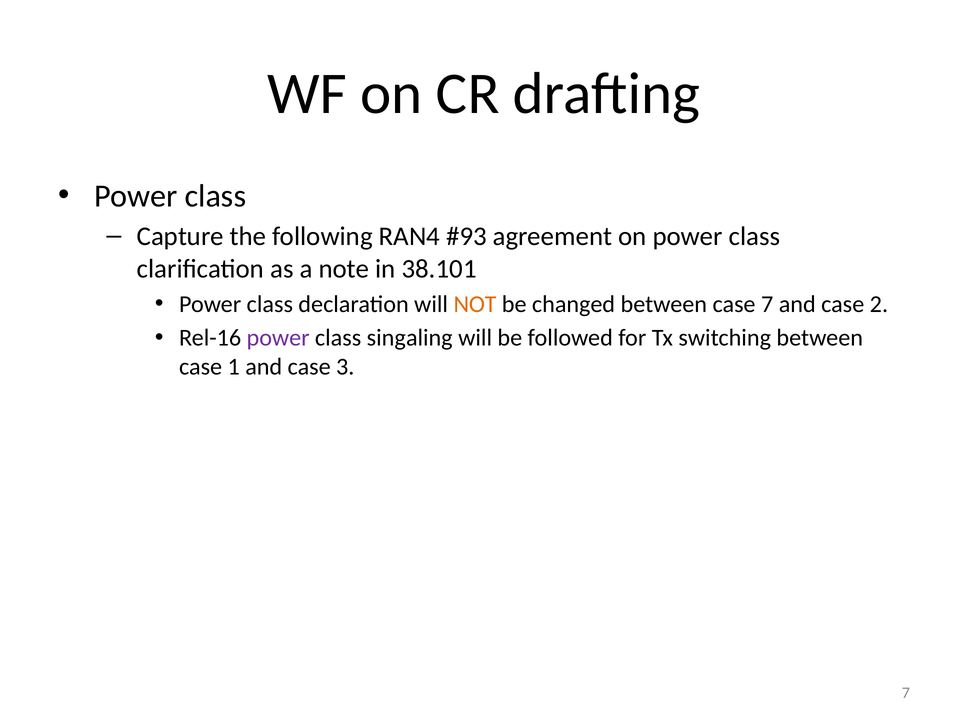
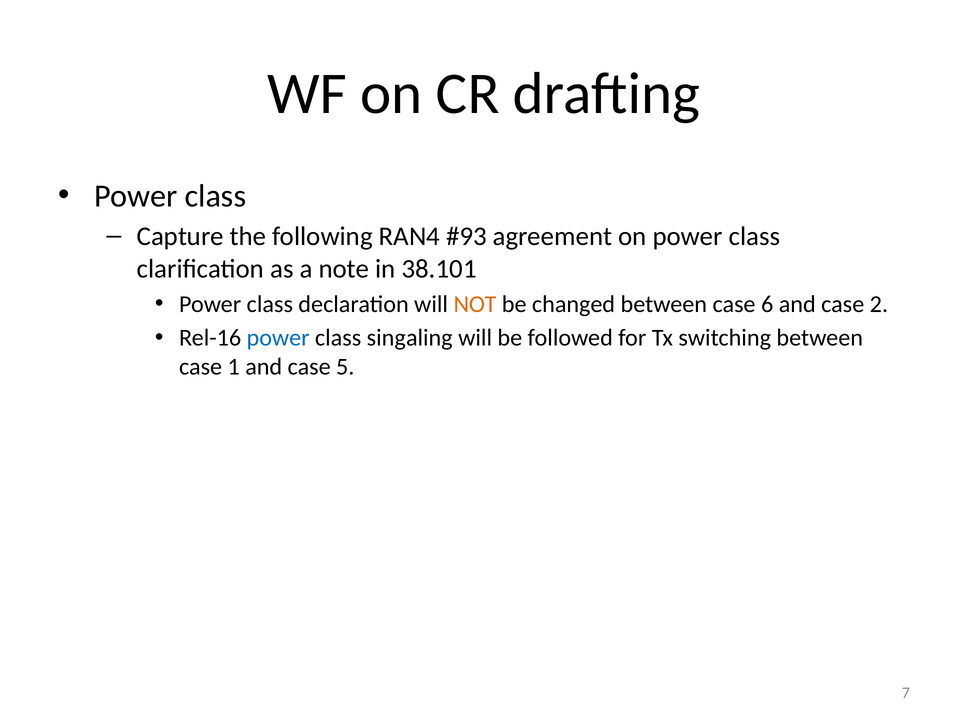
case 7: 7 -> 6
power at (278, 338) colour: purple -> blue
3: 3 -> 5
